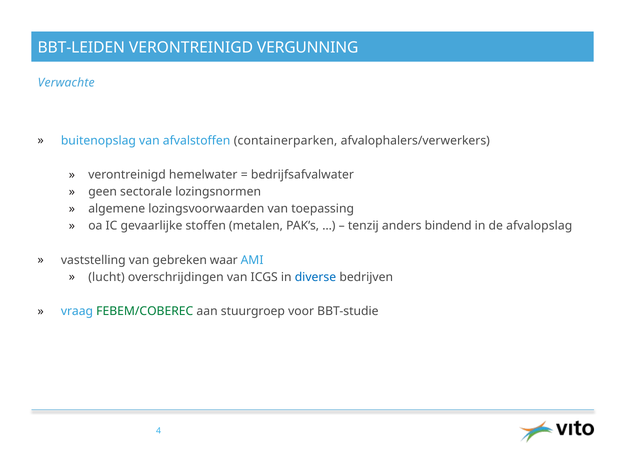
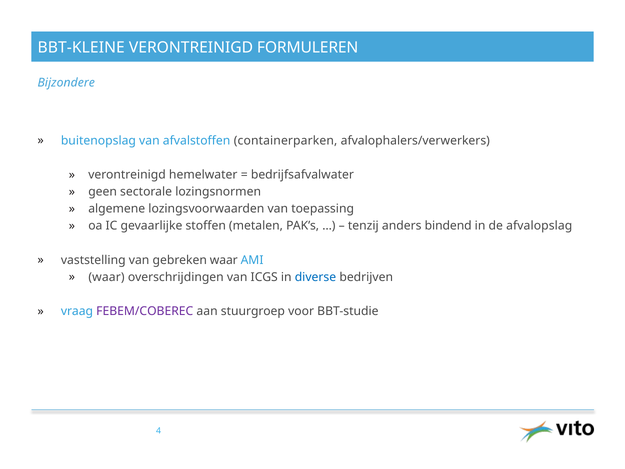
BBT-LEIDEN: BBT-LEIDEN -> BBT-KLEINE
VERGUNNING: VERGUNNING -> FORMULEREN
Verwachte: Verwachte -> Bijzondere
lucht at (107, 277): lucht -> waar
FEBEM/COBEREC colour: green -> purple
